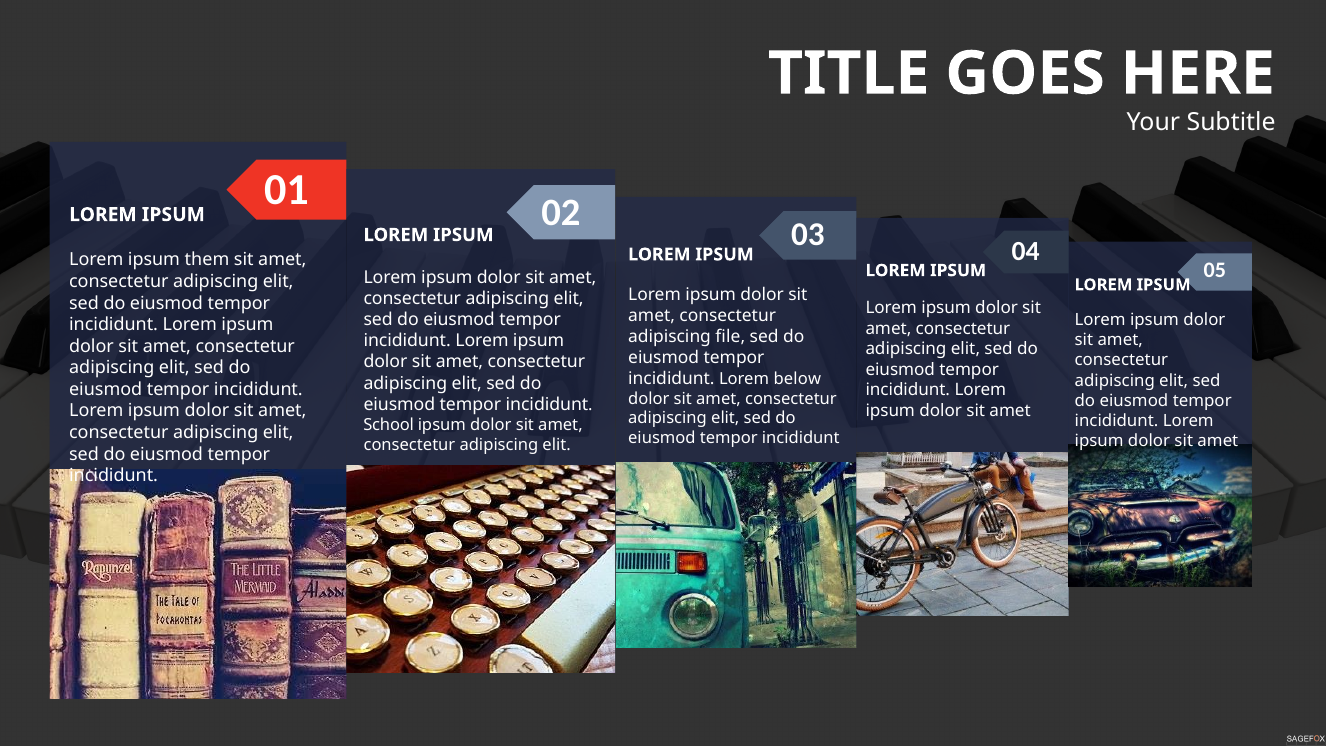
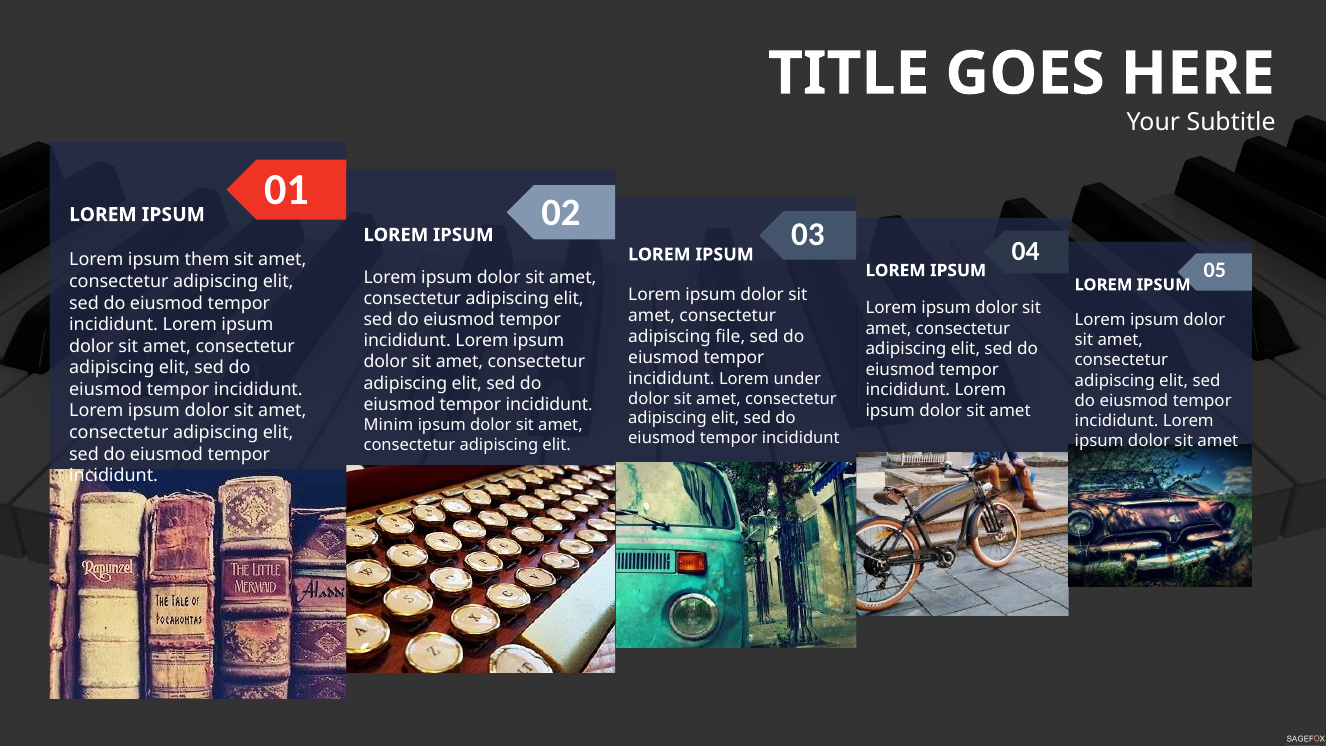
below: below -> under
School: School -> Minim
